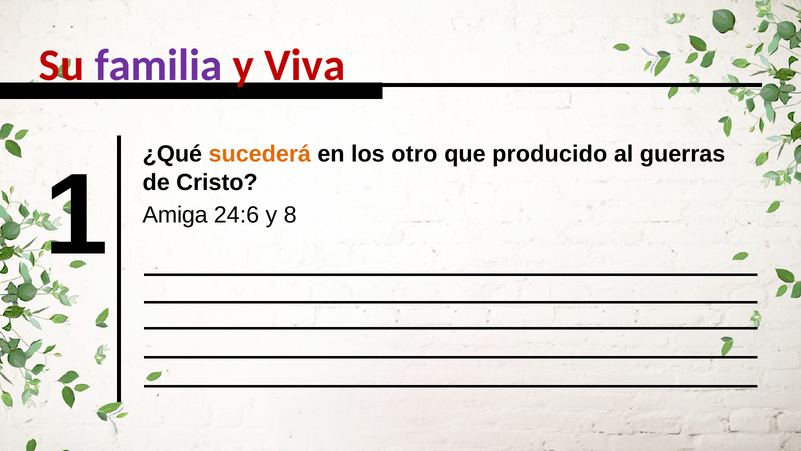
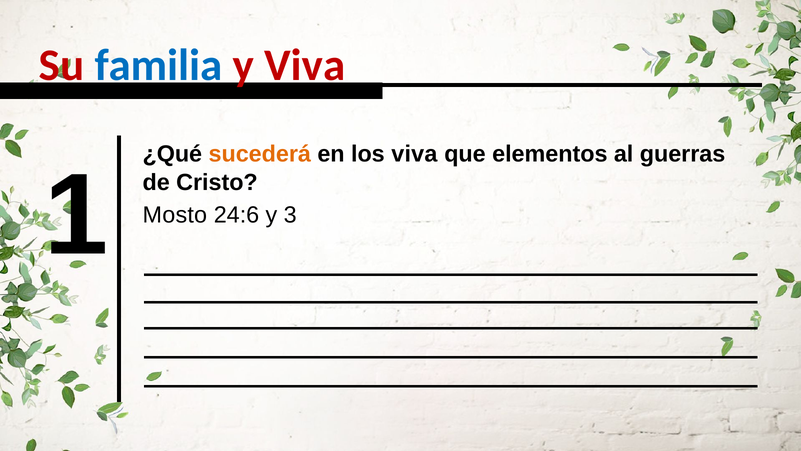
familia colour: purple -> blue
los otro: otro -> viva
producido: producido -> elementos
Amiga: Amiga -> Mosto
8: 8 -> 3
